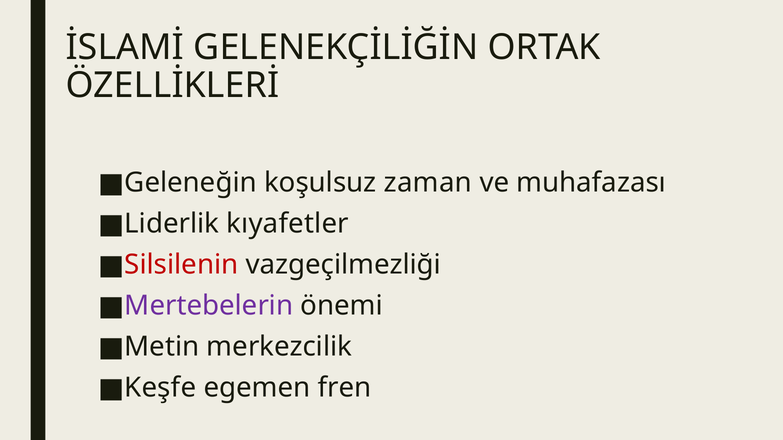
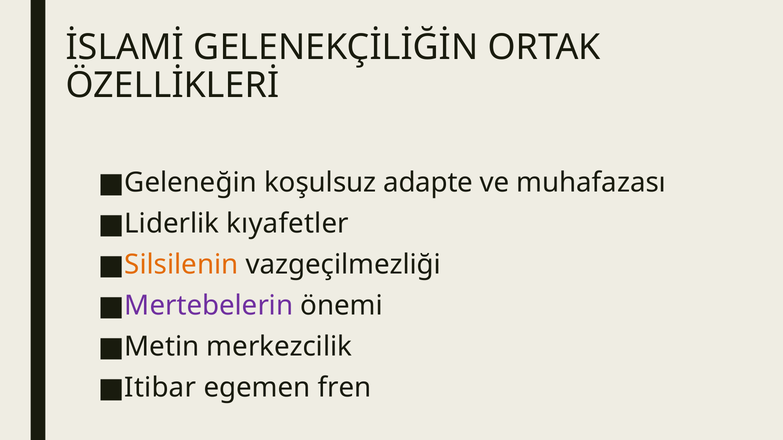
zaman: zaman -> adapte
Silsilenin colour: red -> orange
Keşfe: Keşfe -> Itibar
